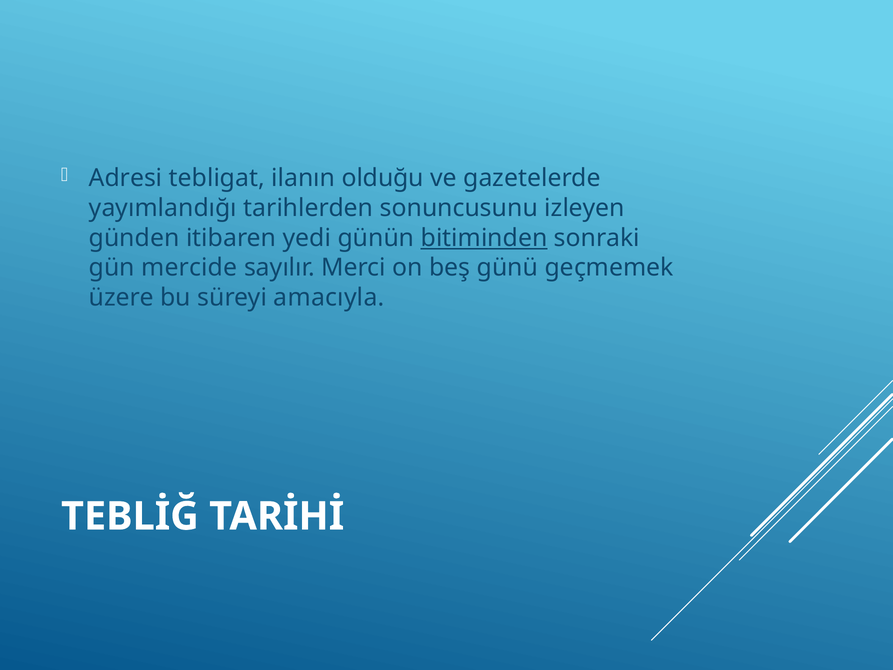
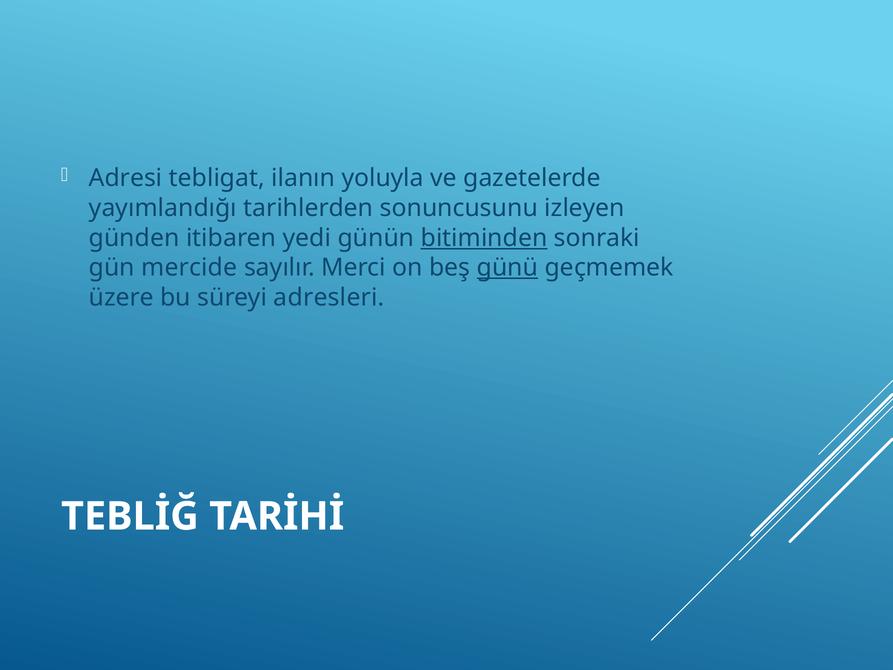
olduğu: olduğu -> yoluyla
günü underline: none -> present
amacıyla: amacıyla -> adresleri
